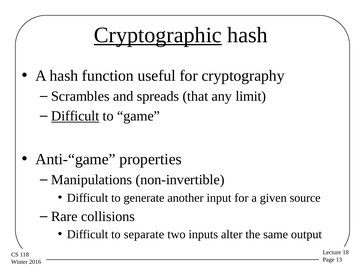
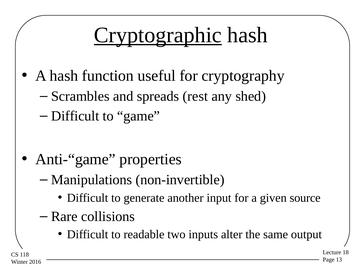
that: that -> rest
limit: limit -> shed
Difficult at (75, 116) underline: present -> none
separate: separate -> readable
